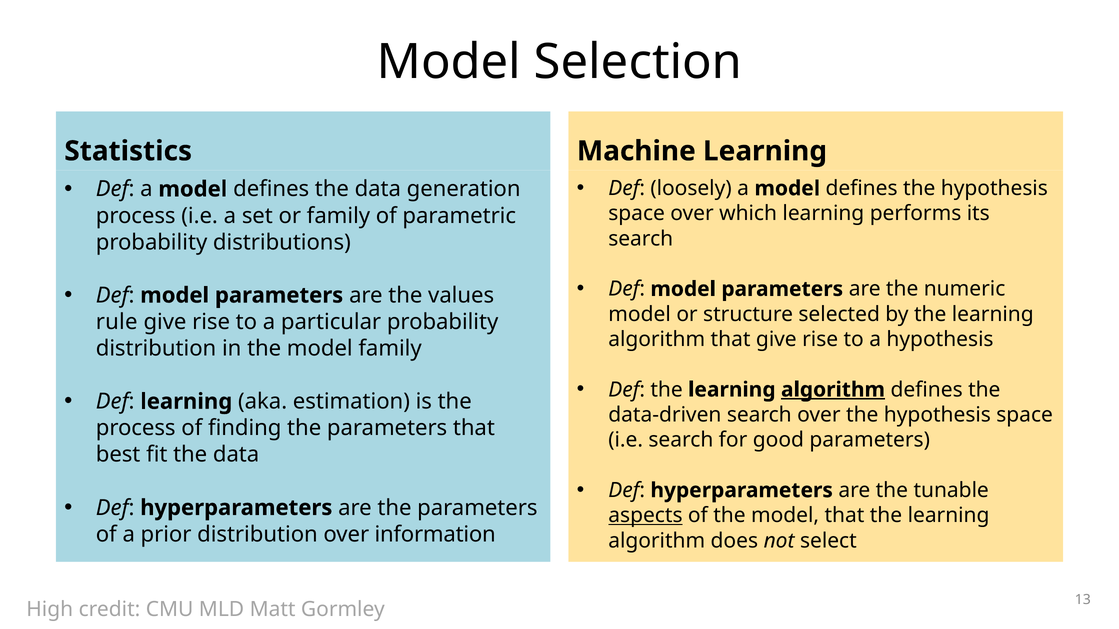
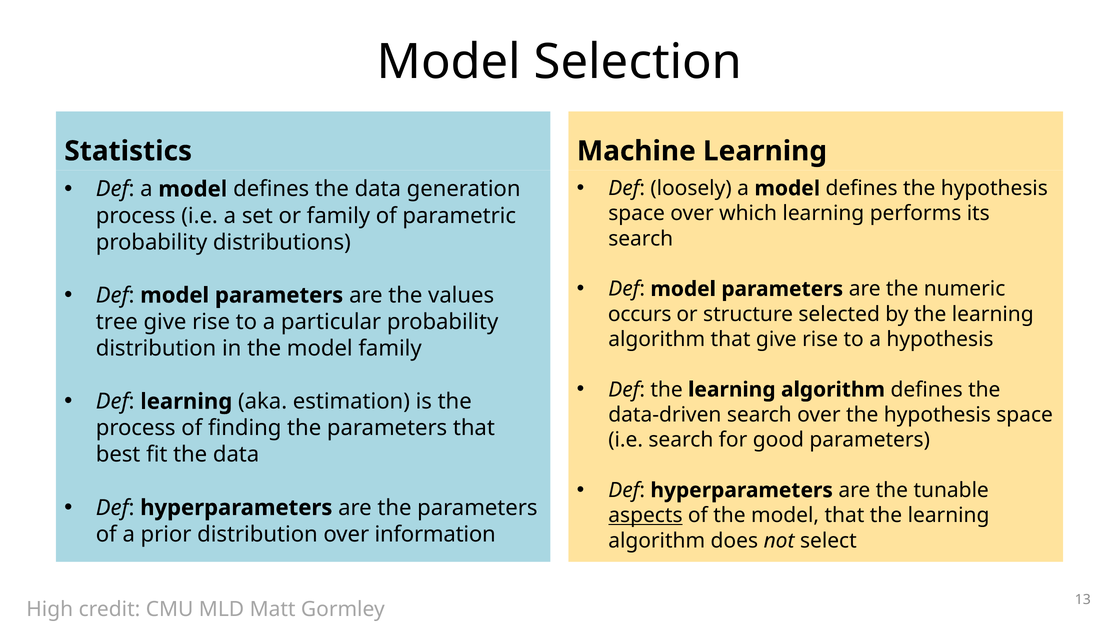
model at (640, 314): model -> occurs
rule: rule -> tree
algorithm at (833, 390) underline: present -> none
